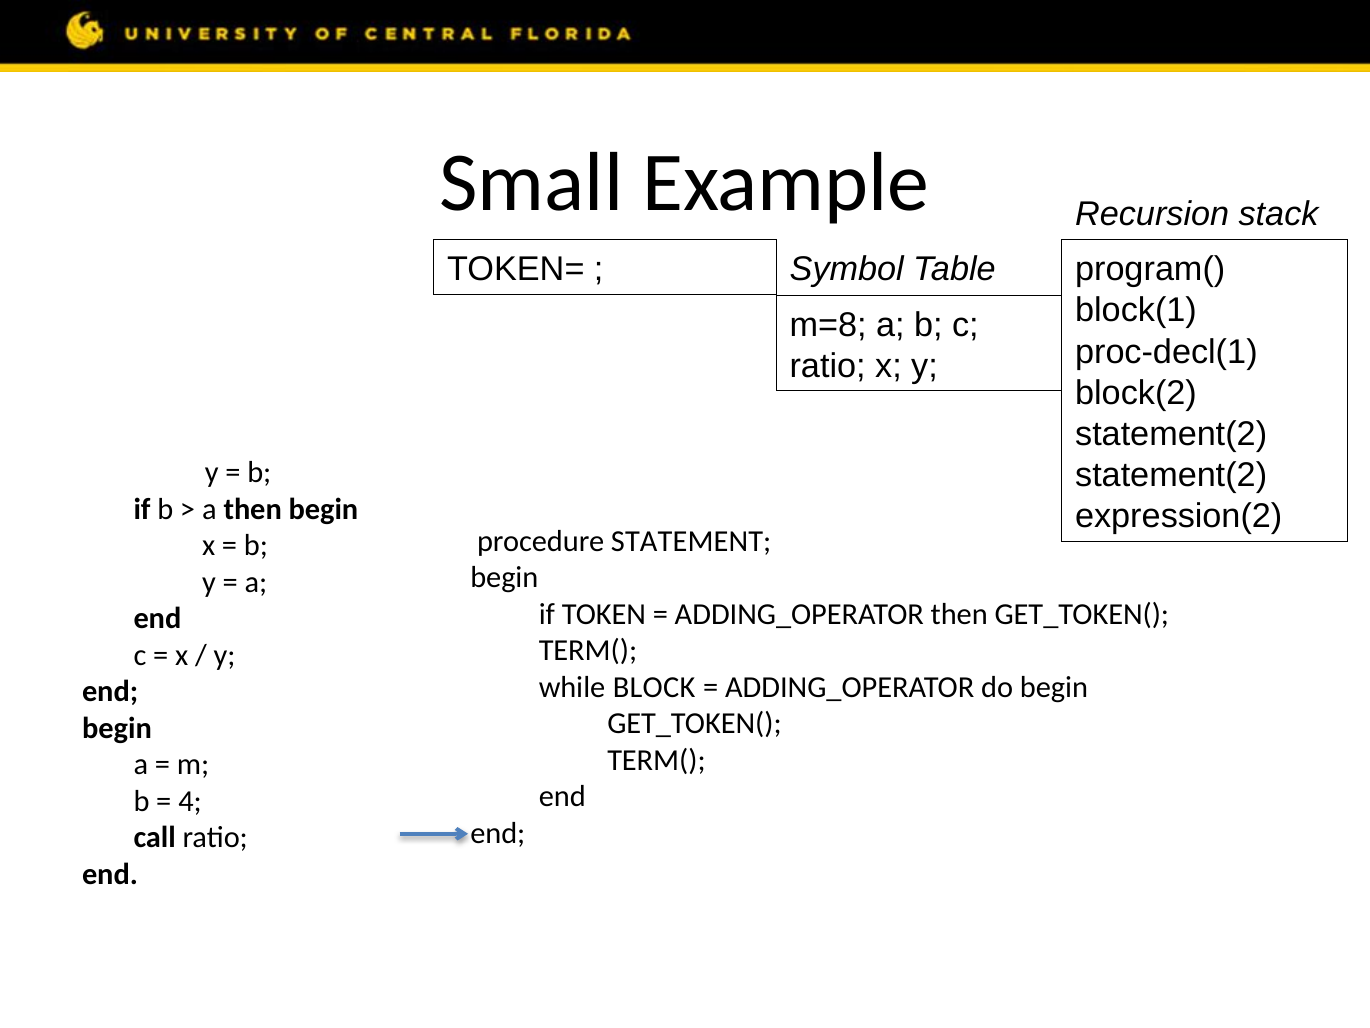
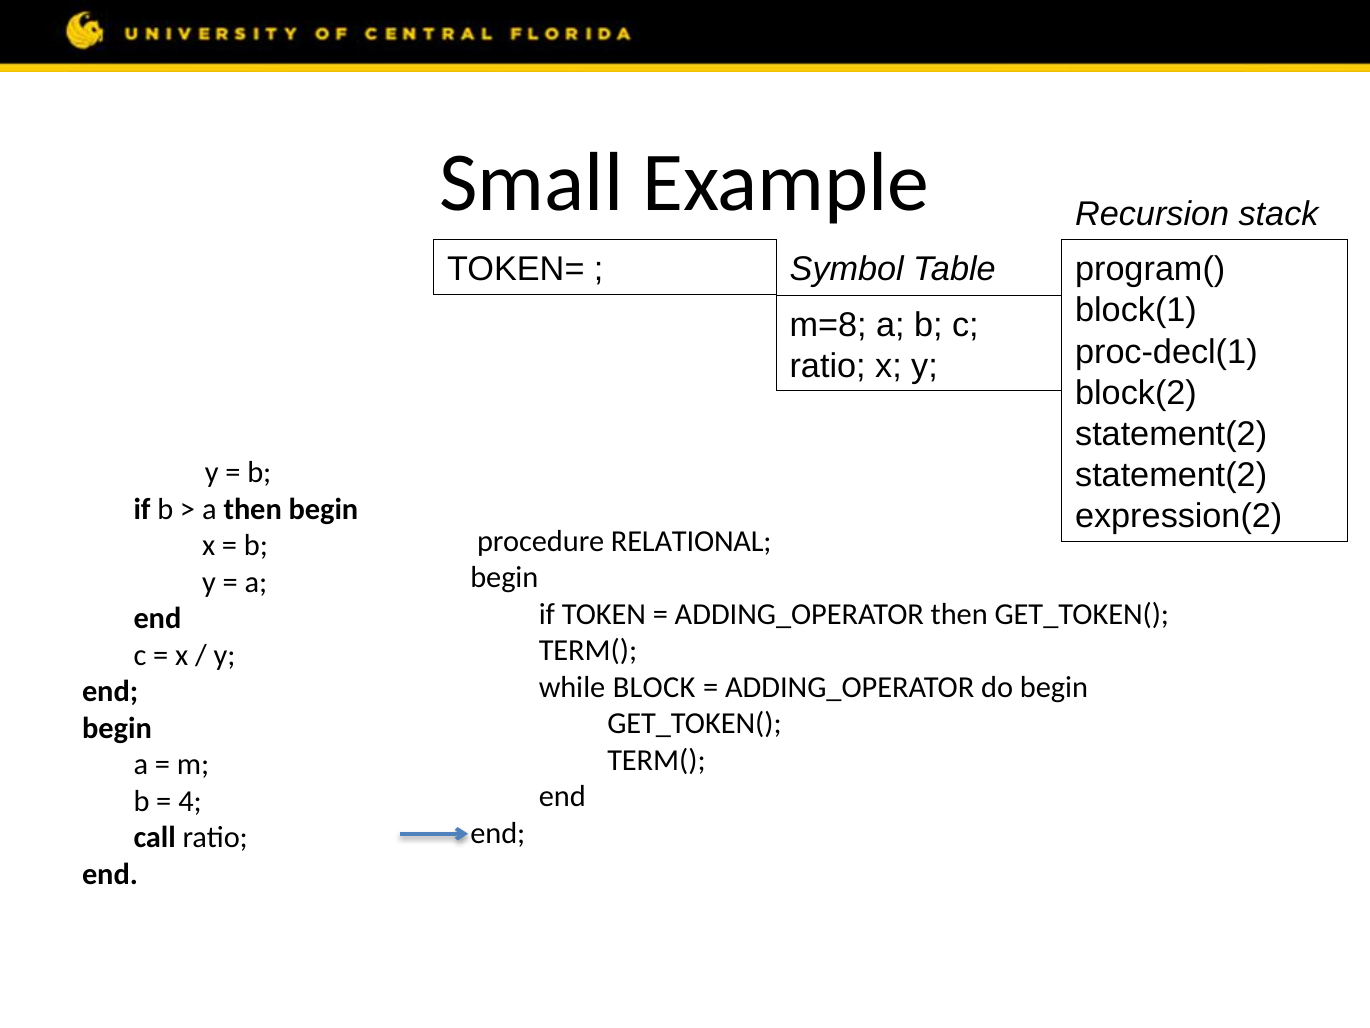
STATEMENT: STATEMENT -> RELATIONAL
